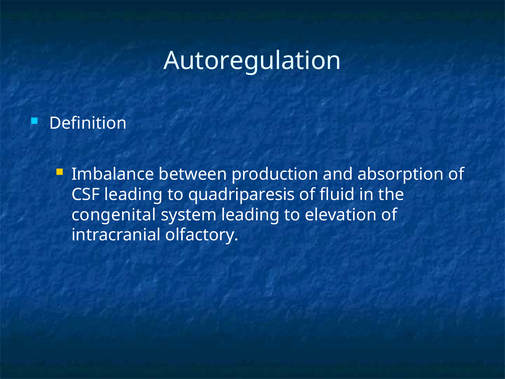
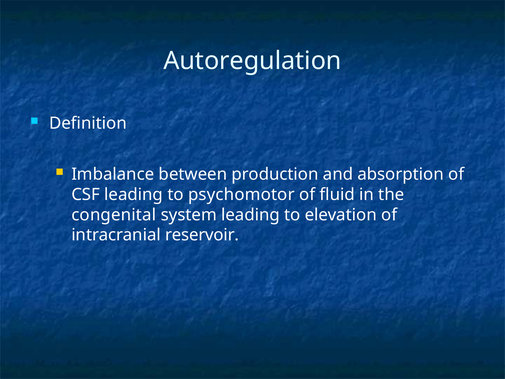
quadriparesis: quadriparesis -> psychomotor
olfactory: olfactory -> reservoir
